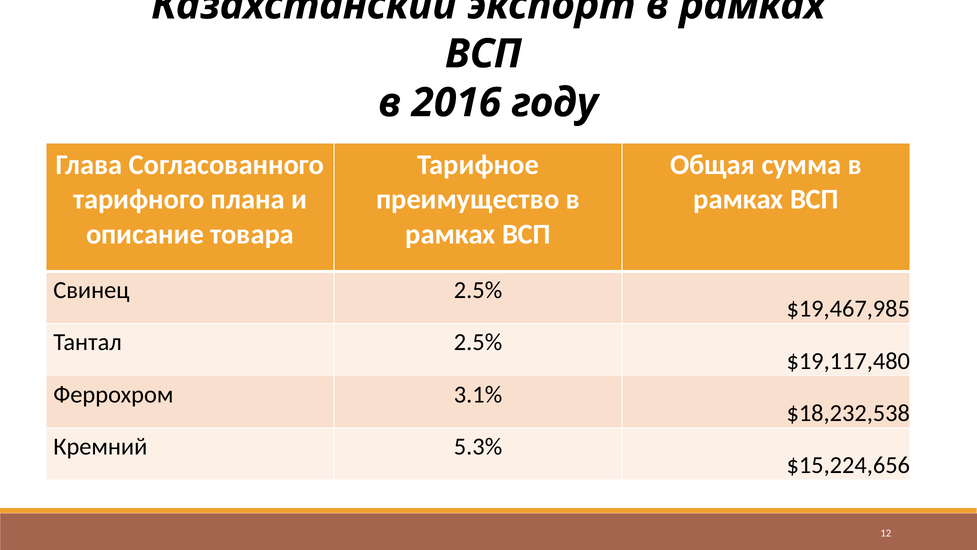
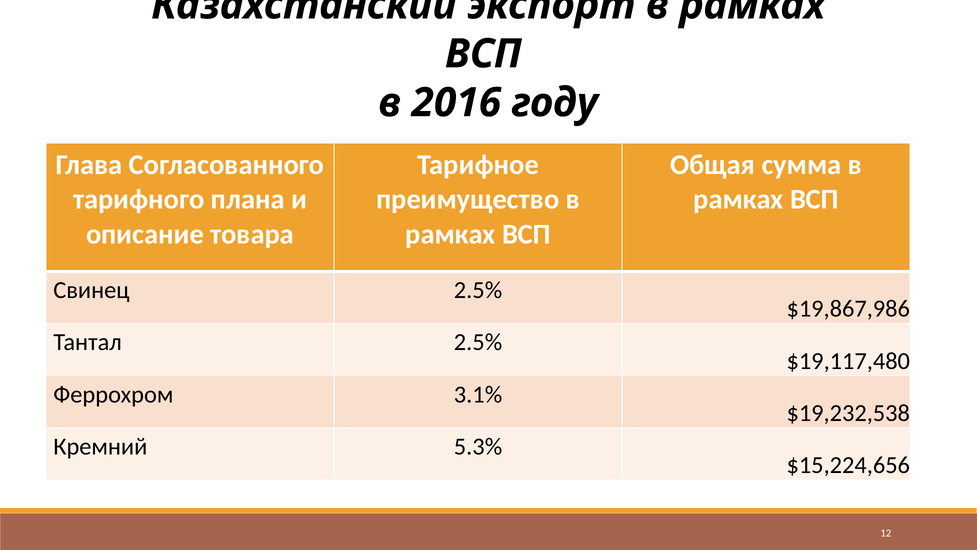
$19,467,985: $19,467,985 -> $19,867,986
$18,232,538: $18,232,538 -> $19,232,538
